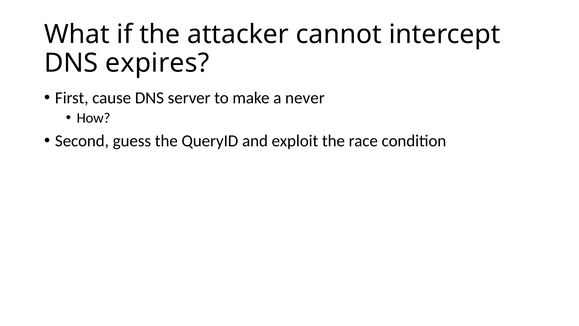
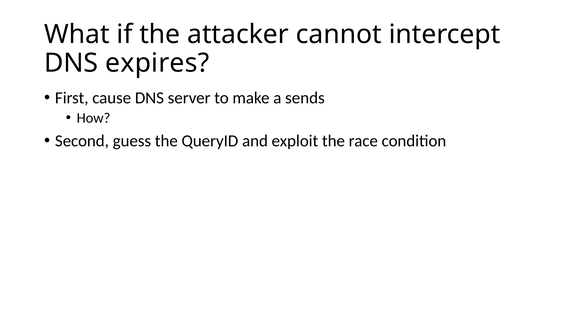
never: never -> sends
